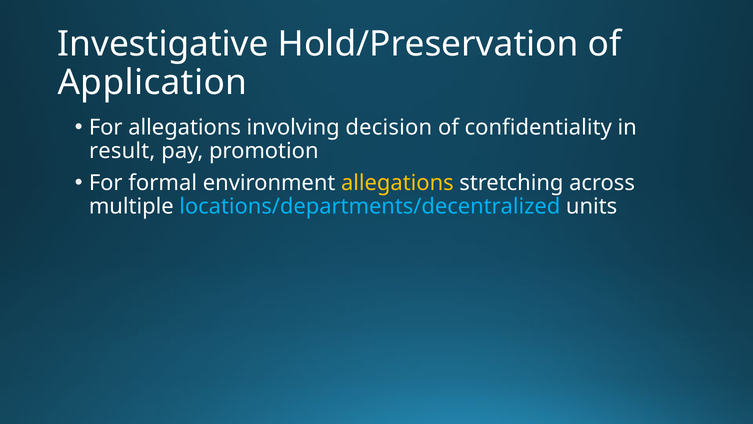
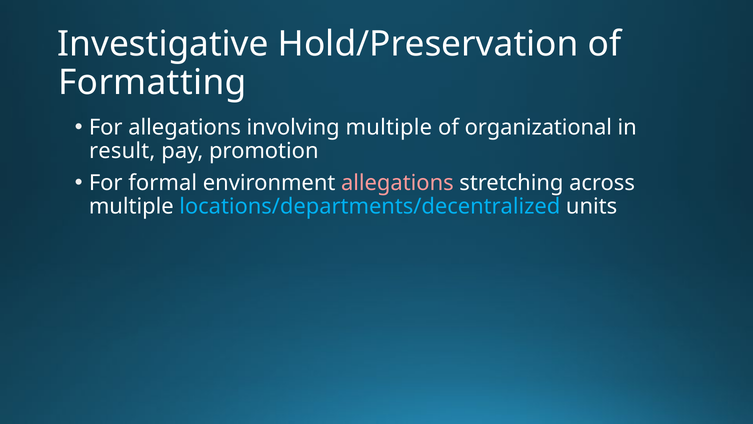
Application: Application -> Formatting
involving decision: decision -> multiple
confidentiality: confidentiality -> organizational
allegations at (397, 183) colour: yellow -> pink
